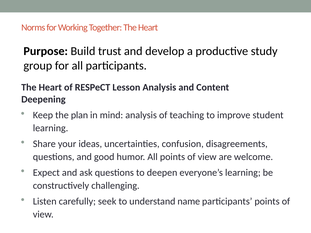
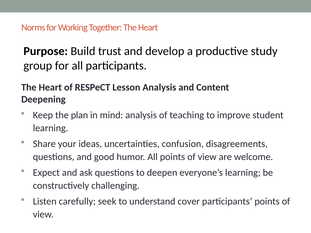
name: name -> cover
